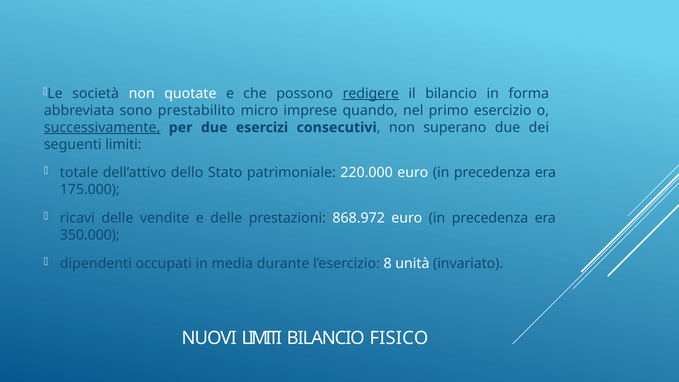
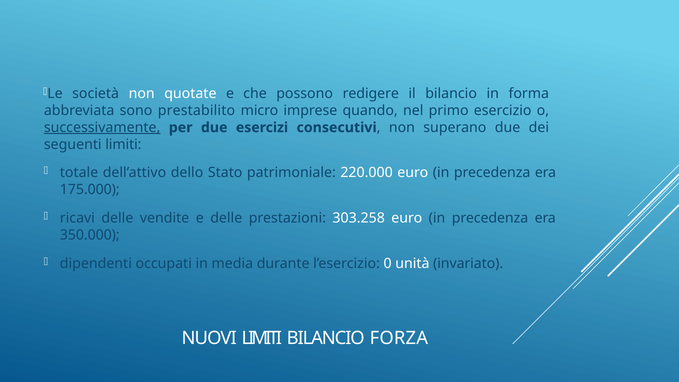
redigere underline: present -> none
868.972: 868.972 -> 303.258
8: 8 -> 0
FISICO: FISICO -> FORZA
